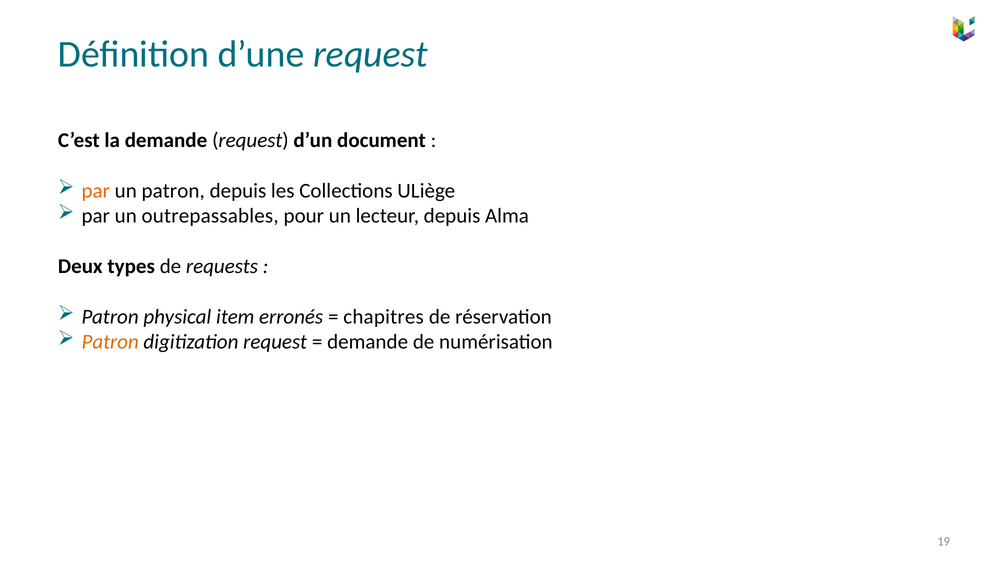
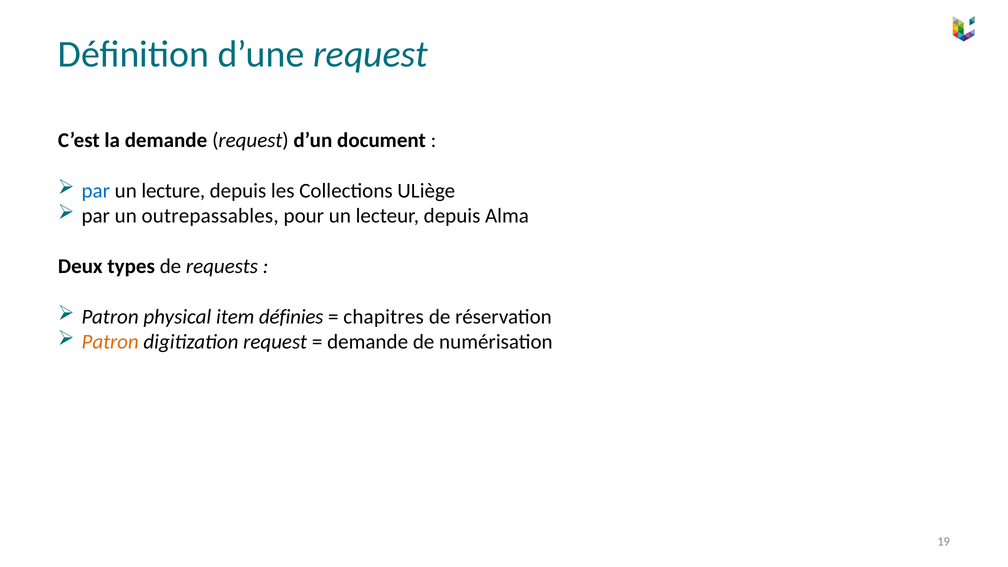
par at (96, 191) colour: orange -> blue
un patron: patron -> lecture
erronés: erronés -> définies
